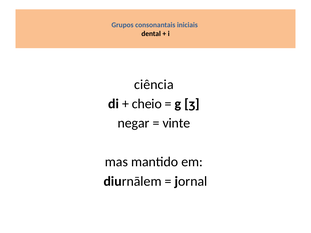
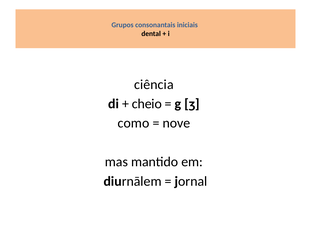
negar: negar -> como
vinte: vinte -> nove
